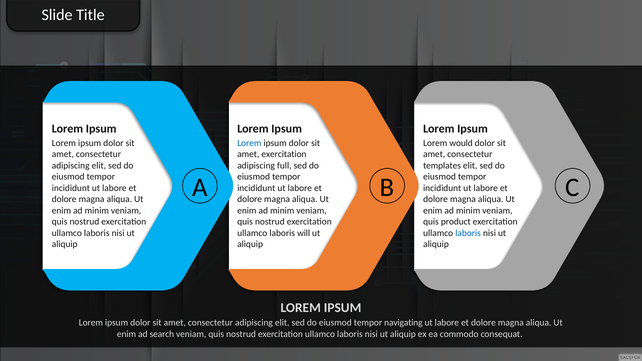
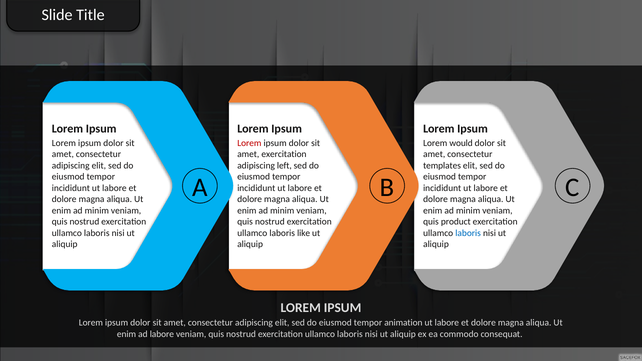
Lorem at (249, 143) colour: blue -> red
full: full -> left
will: will -> like
navigating: navigating -> animation
ad search: search -> labore
